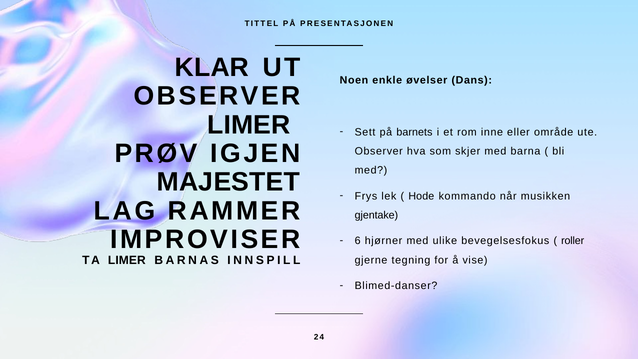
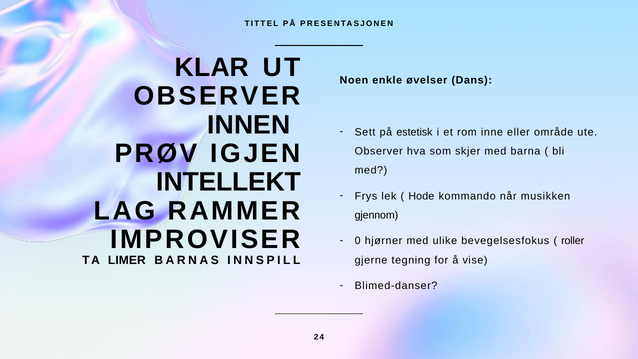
LIMER at (249, 125): LIMER -> INNEN
barnets: barnets -> estetisk
MAJESTET: MAJESTET -> INTELLEKT
gjentake: gjentake -> gjennom
6: 6 -> 0
